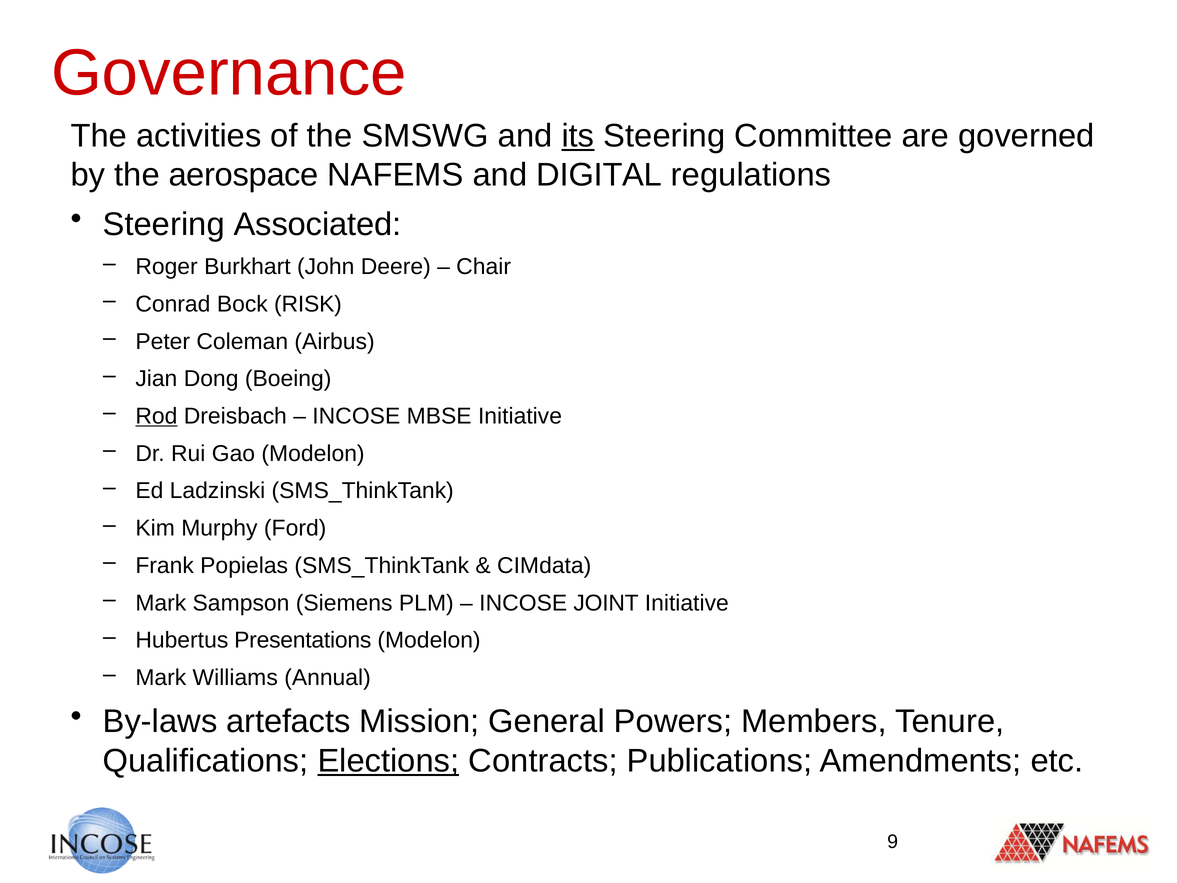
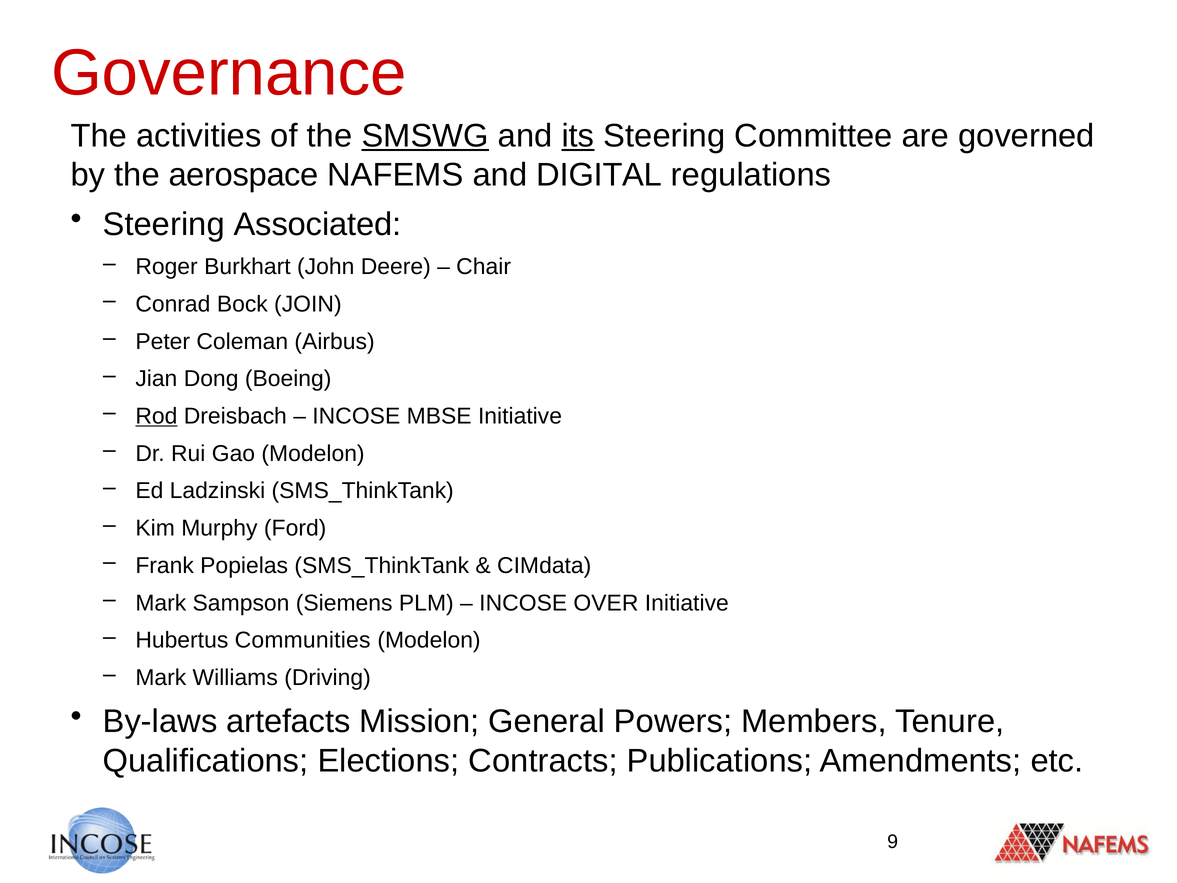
SMSWG underline: none -> present
RISK: RISK -> JOIN
JOINT: JOINT -> OVER
Presentations: Presentations -> Communities
Annual: Annual -> Driving
Elections underline: present -> none
